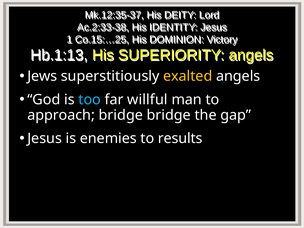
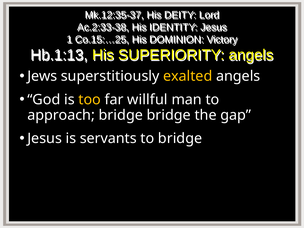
too colour: light blue -> yellow
enemies: enemies -> servants
to results: results -> bridge
